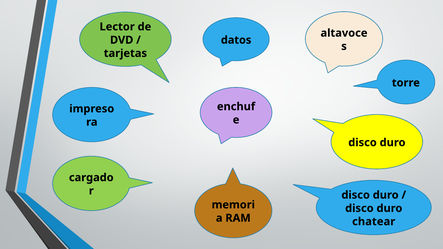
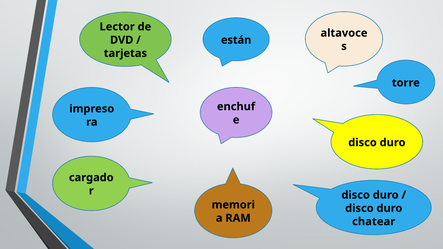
datos: datos -> están
